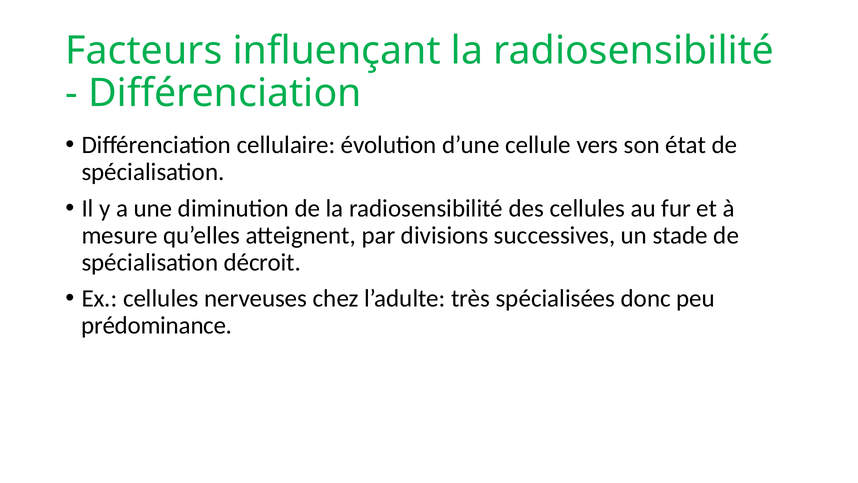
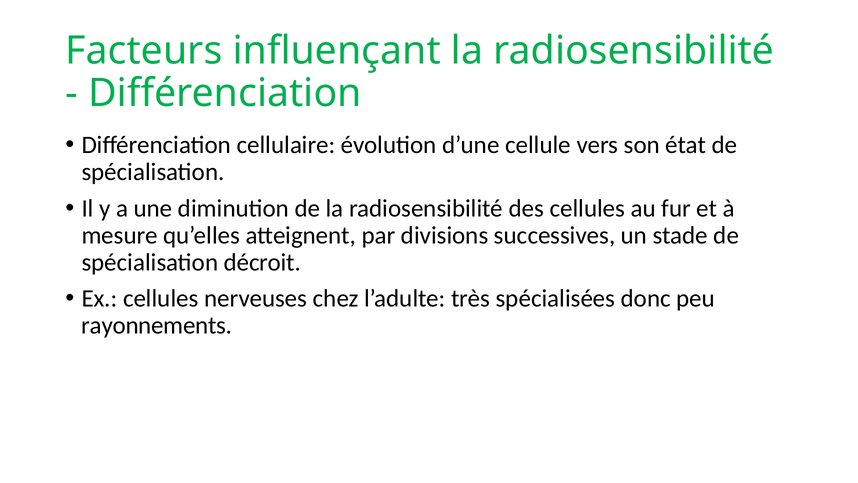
prédominance: prédominance -> rayonnements
